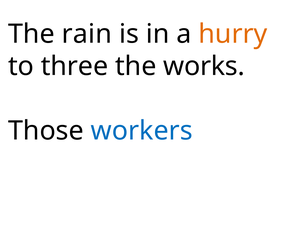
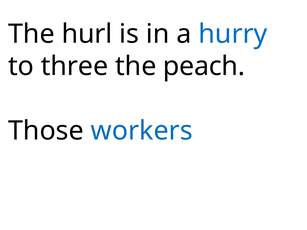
rain: rain -> hurl
hurry colour: orange -> blue
works: works -> peach
